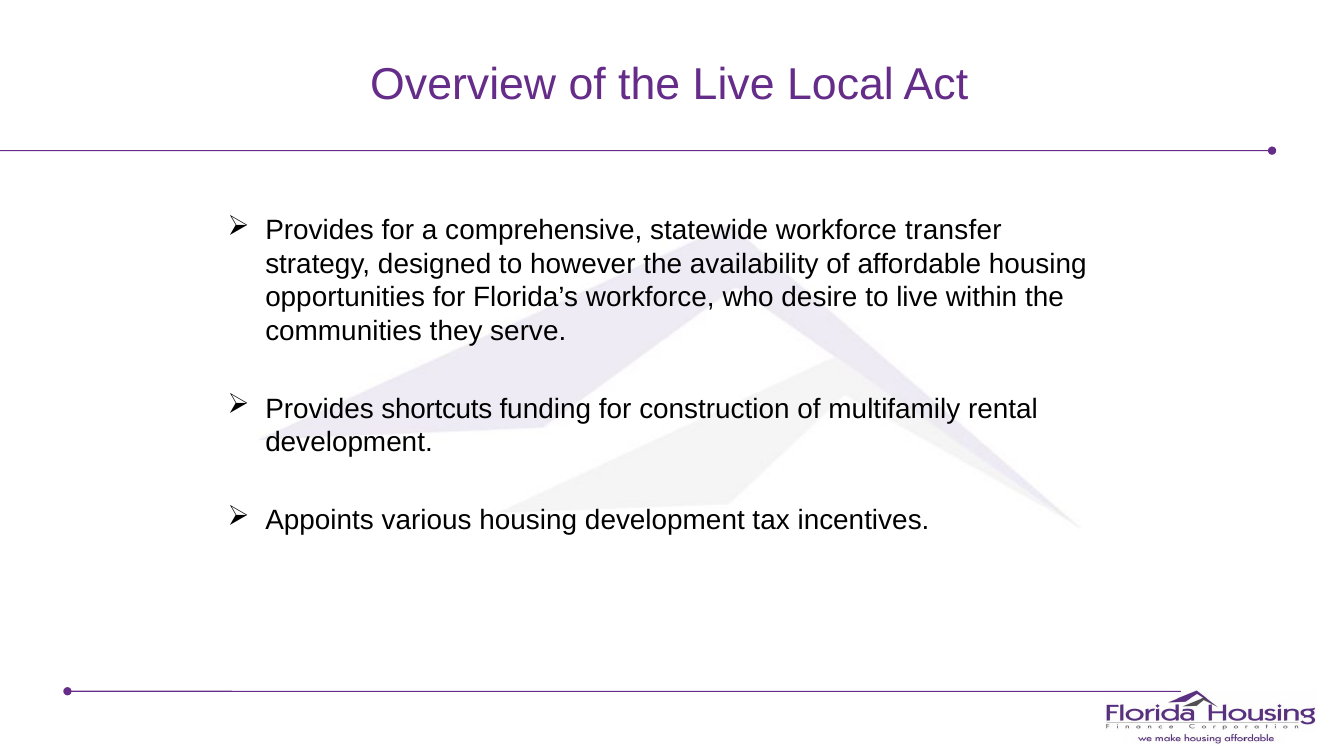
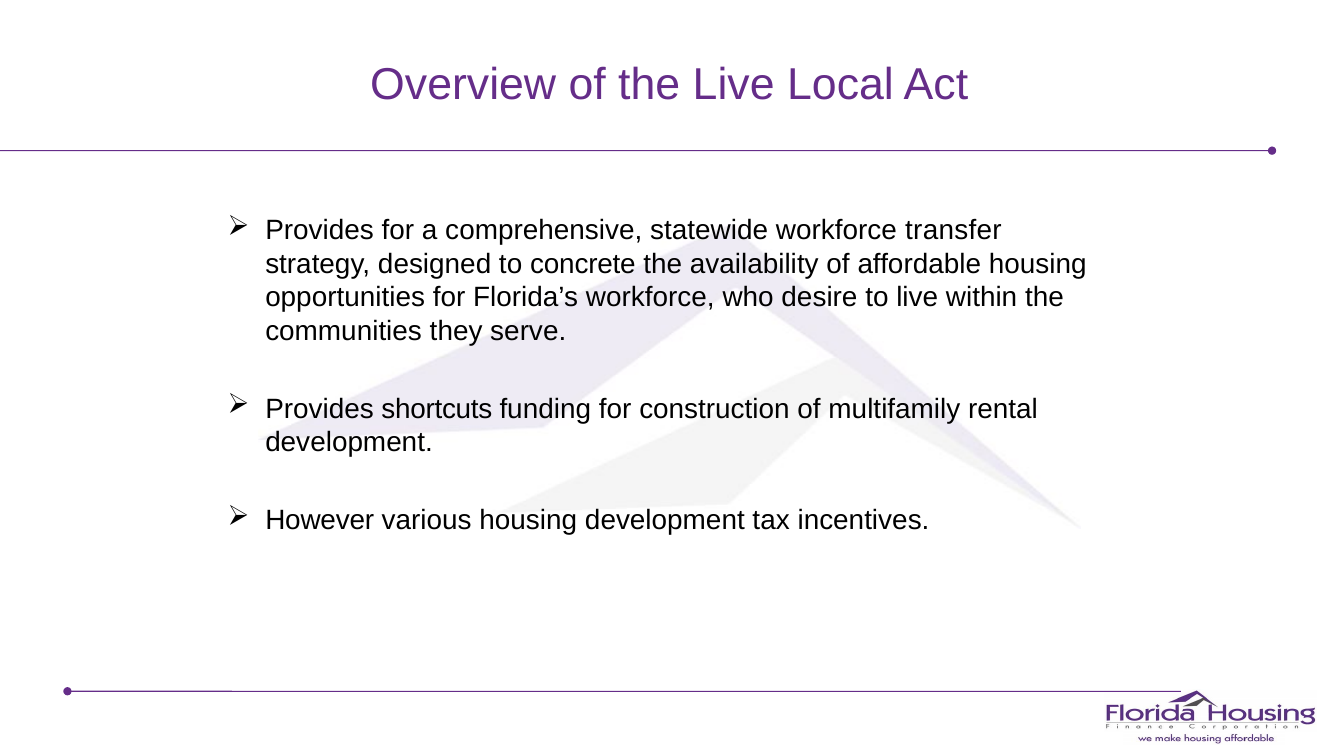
however: however -> concrete
Appoints: Appoints -> However
